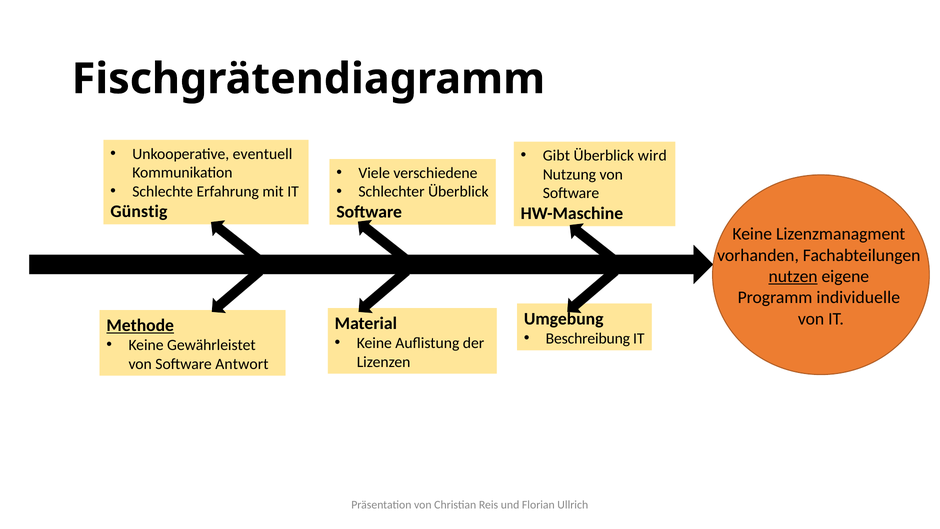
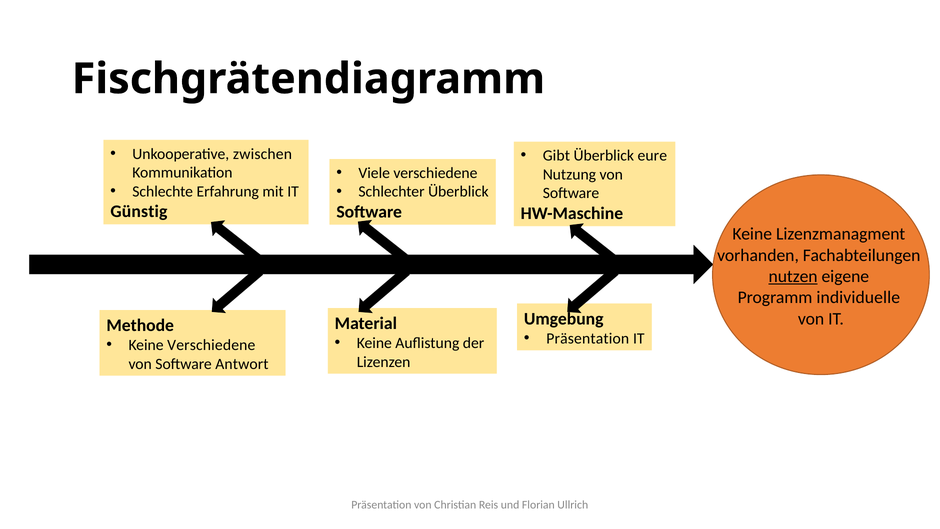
eventuell: eventuell -> zwischen
wird: wird -> eure
Methode underline: present -> none
Beschreibung at (588, 338): Beschreibung -> Präsentation
Keine Gewährleistet: Gewährleistet -> Verschiedene
